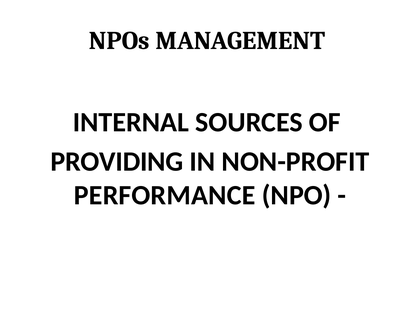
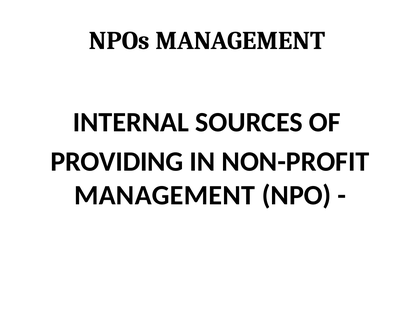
PERFORMANCE at (165, 195): PERFORMANCE -> MANAGEMENT
